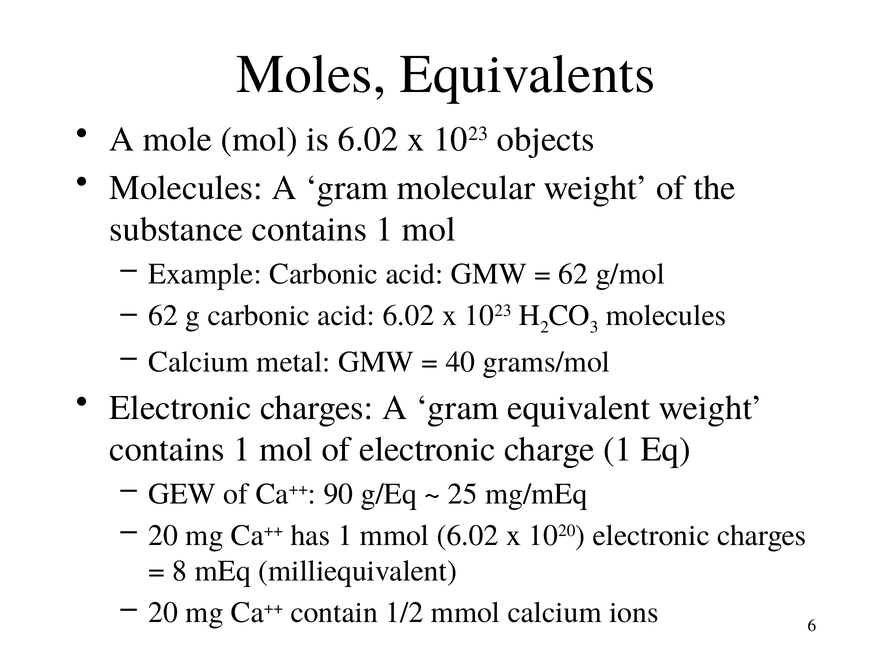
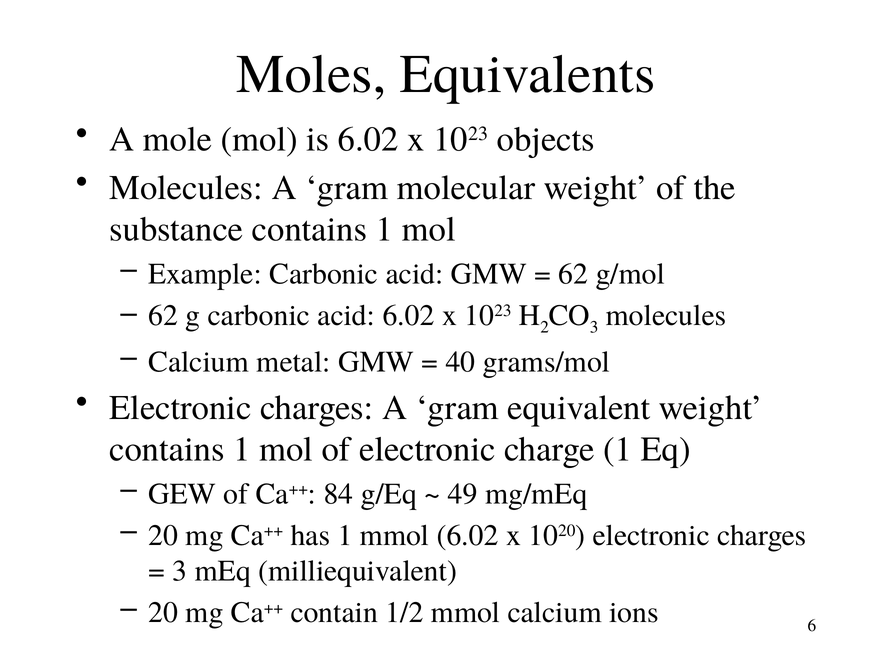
90: 90 -> 84
25: 25 -> 49
8 at (180, 571): 8 -> 3
